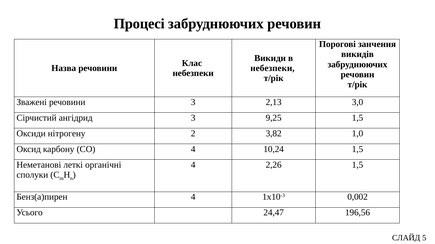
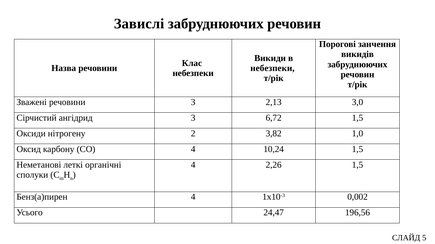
Процесі: Процесі -> Завислі
9,25: 9,25 -> 6,72
